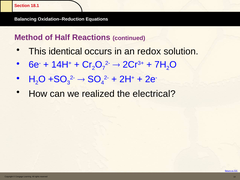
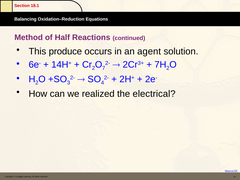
identical: identical -> produce
redox: redox -> agent
